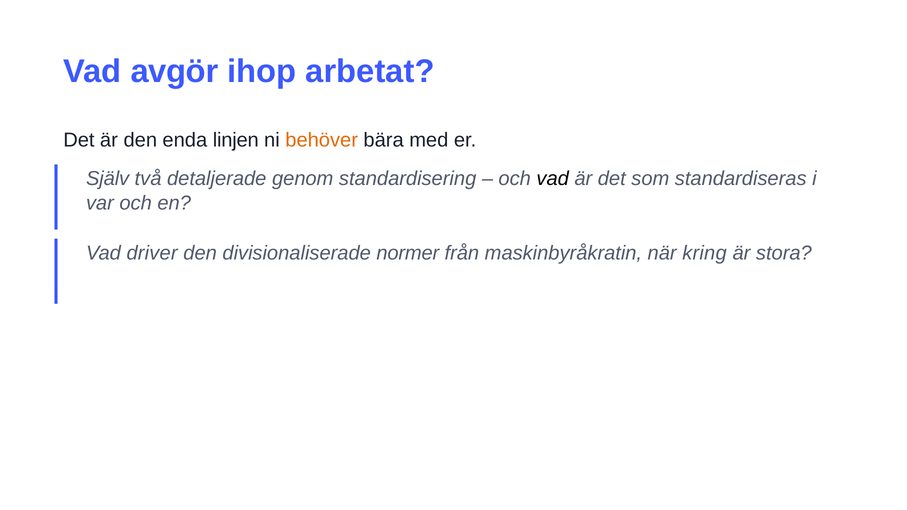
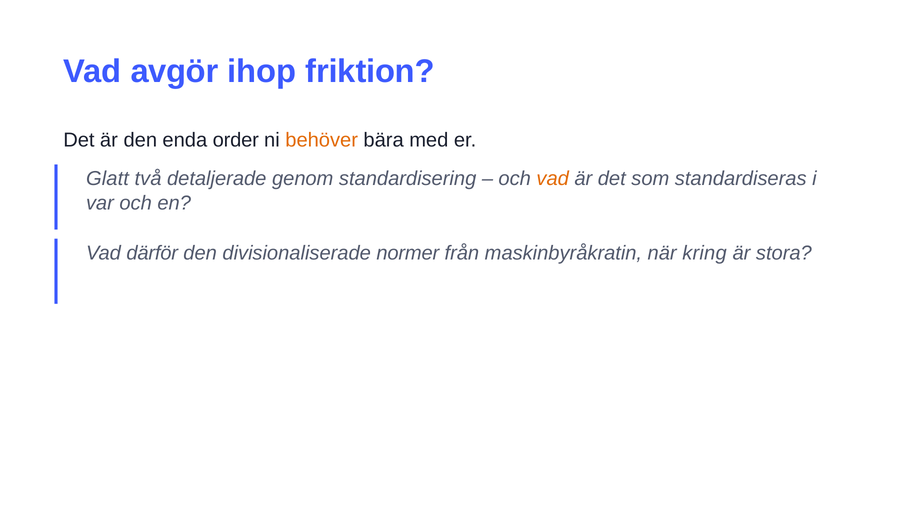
arbetat: arbetat -> friktion
linjen: linjen -> order
Själv: Själv -> Glatt
vad at (553, 179) colour: black -> orange
driver: driver -> därför
